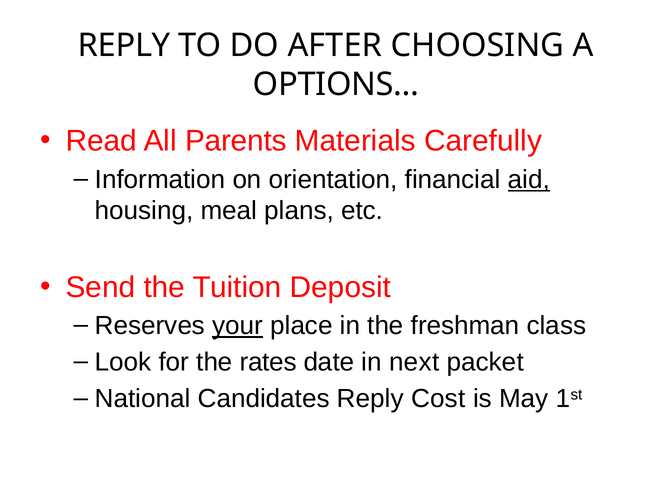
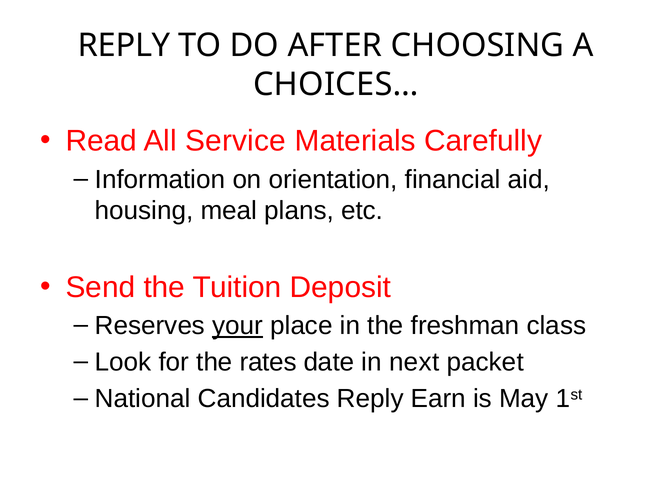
OPTIONS…: OPTIONS… -> CHOICES…
Parents: Parents -> Service
aid underline: present -> none
Cost: Cost -> Earn
